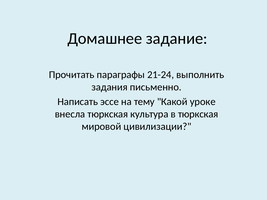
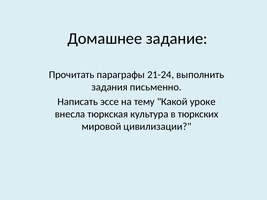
в тюркская: тюркская -> тюркских
